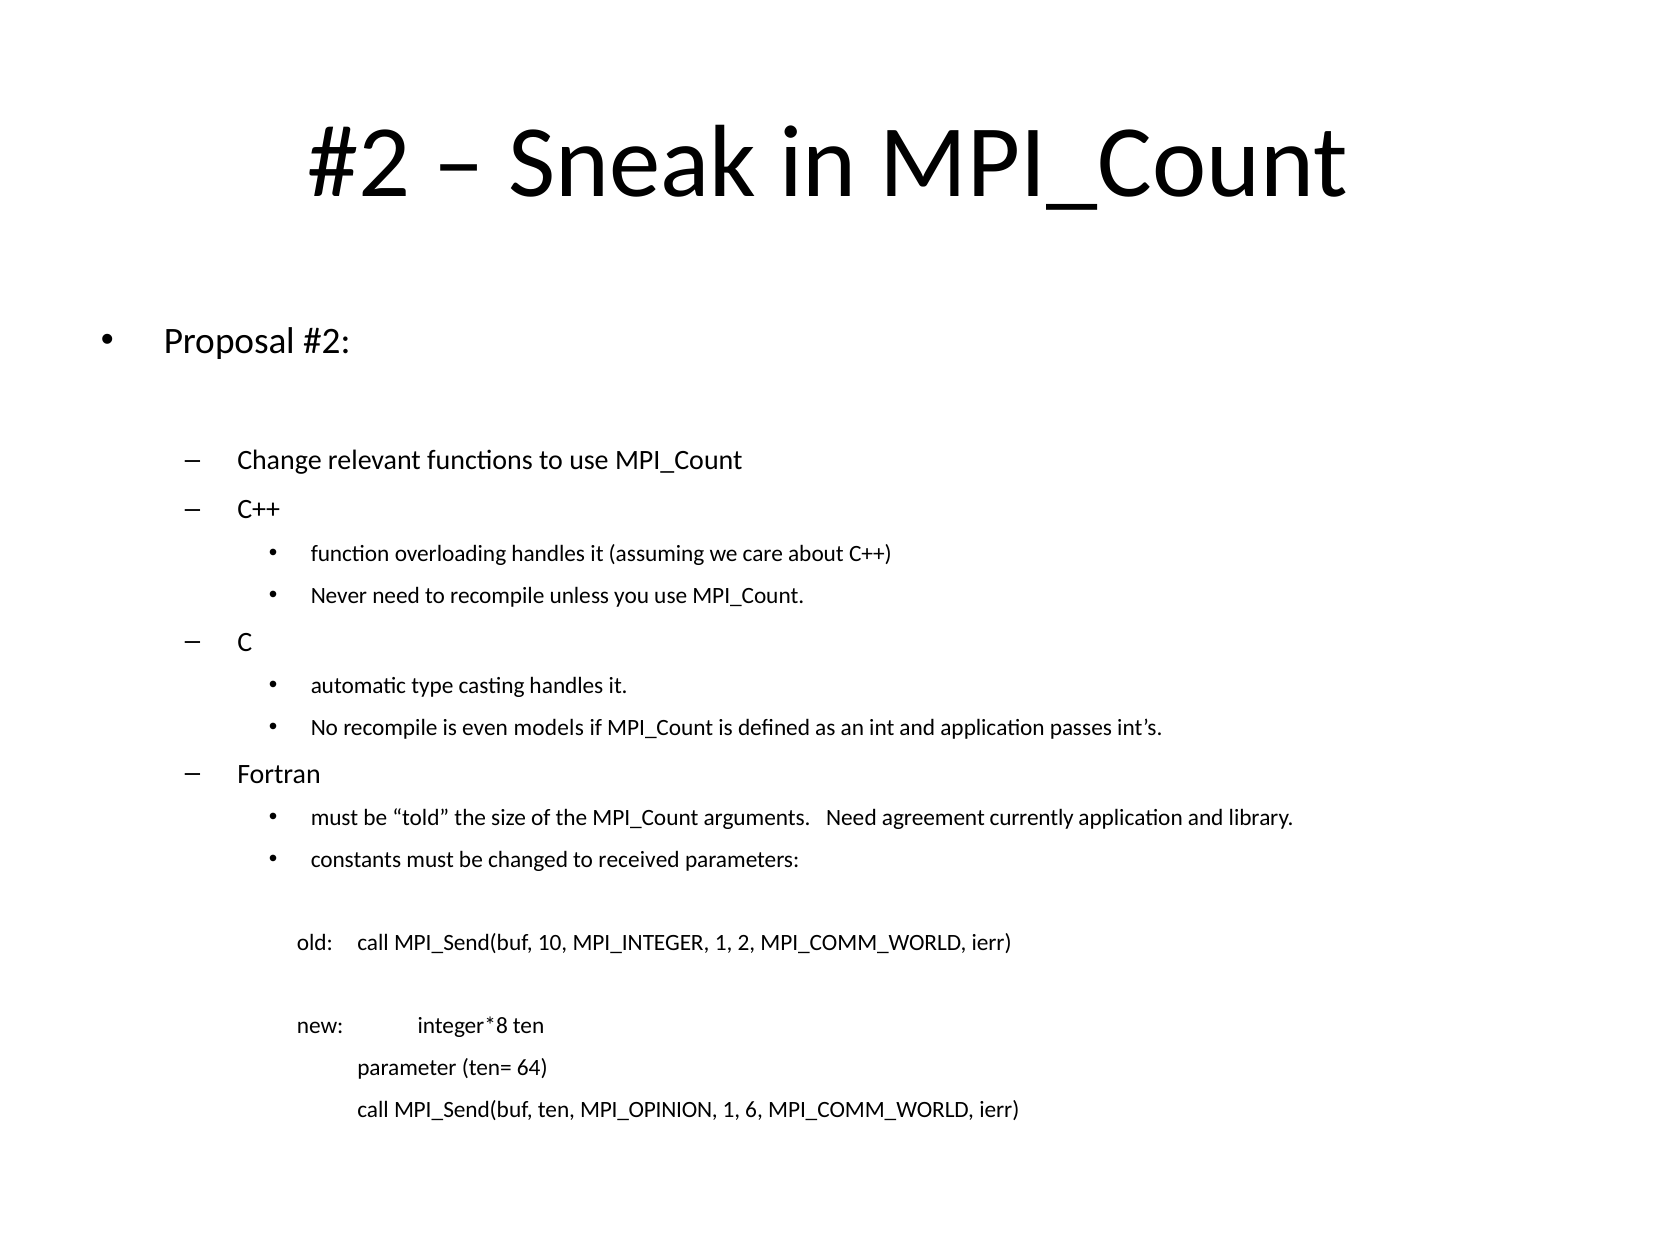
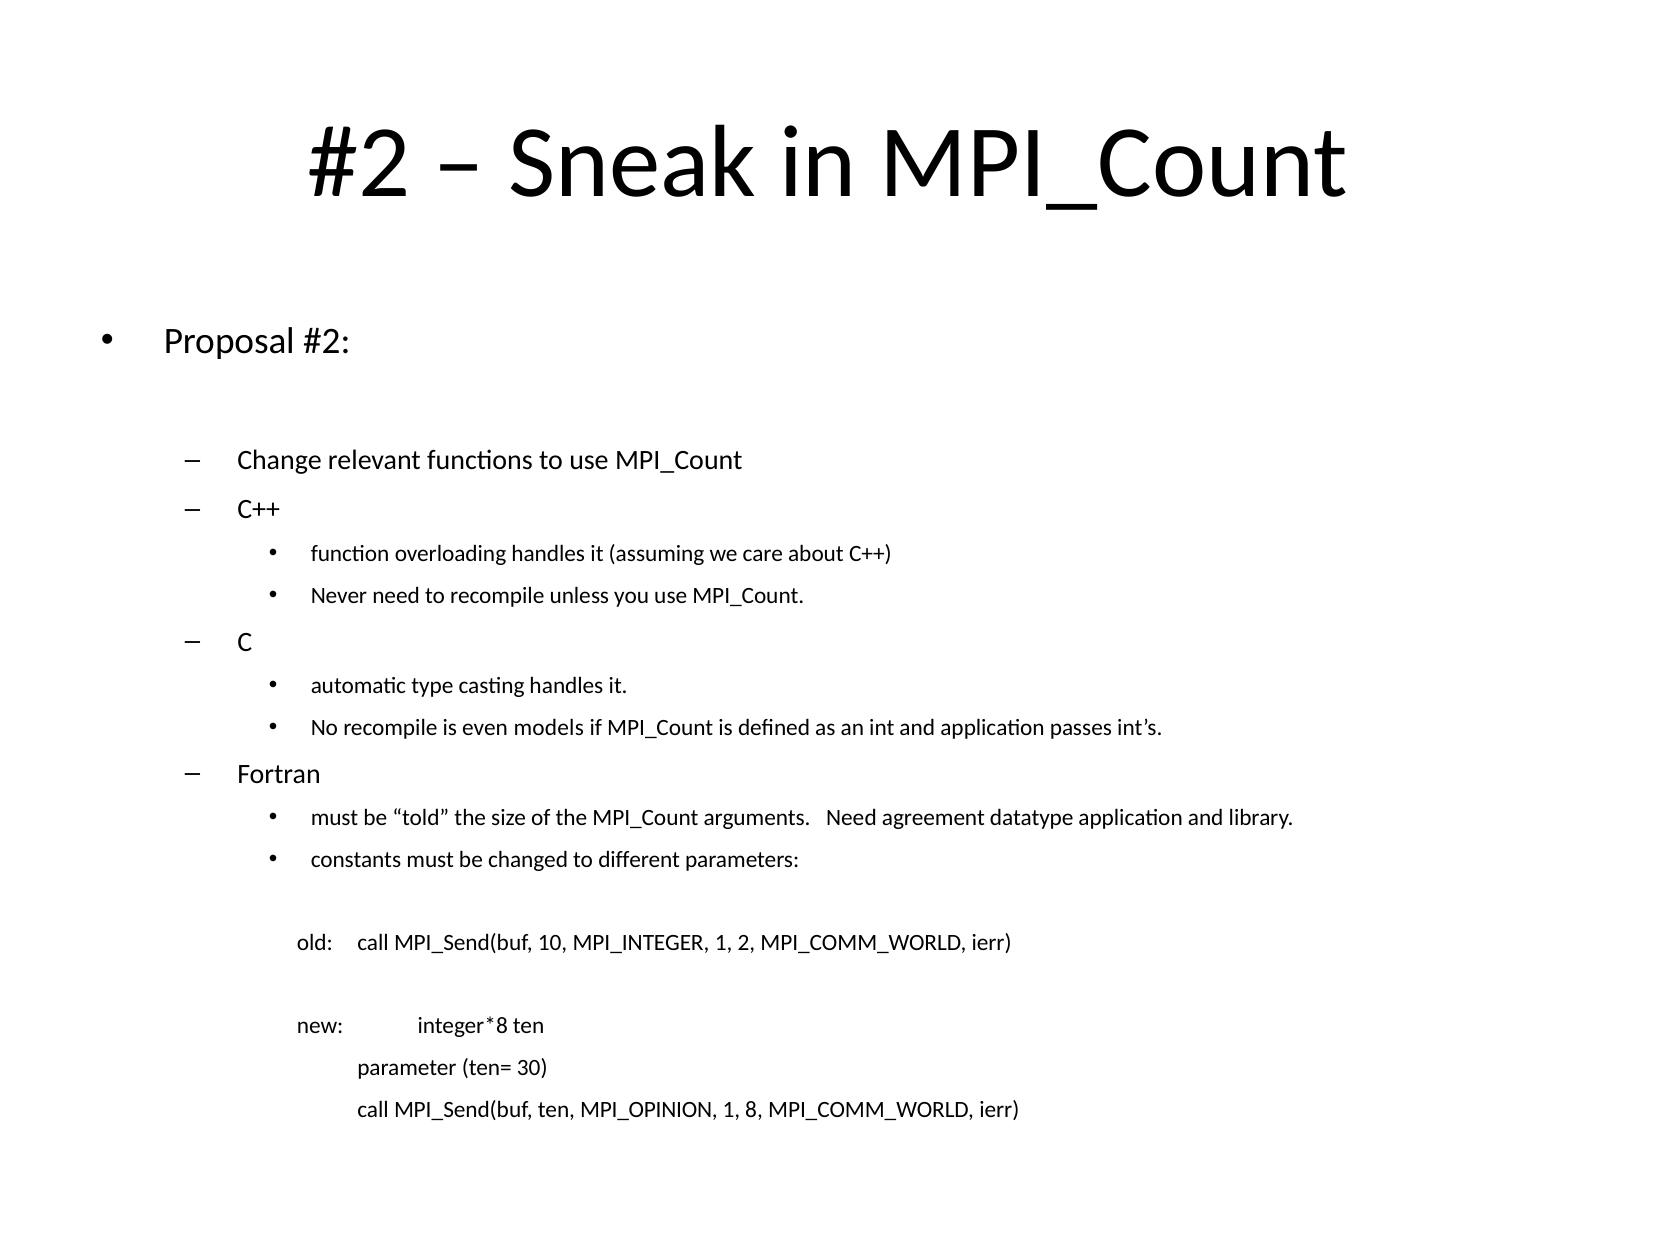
currently: currently -> datatype
received: received -> different
64: 64 -> 30
6: 6 -> 8
